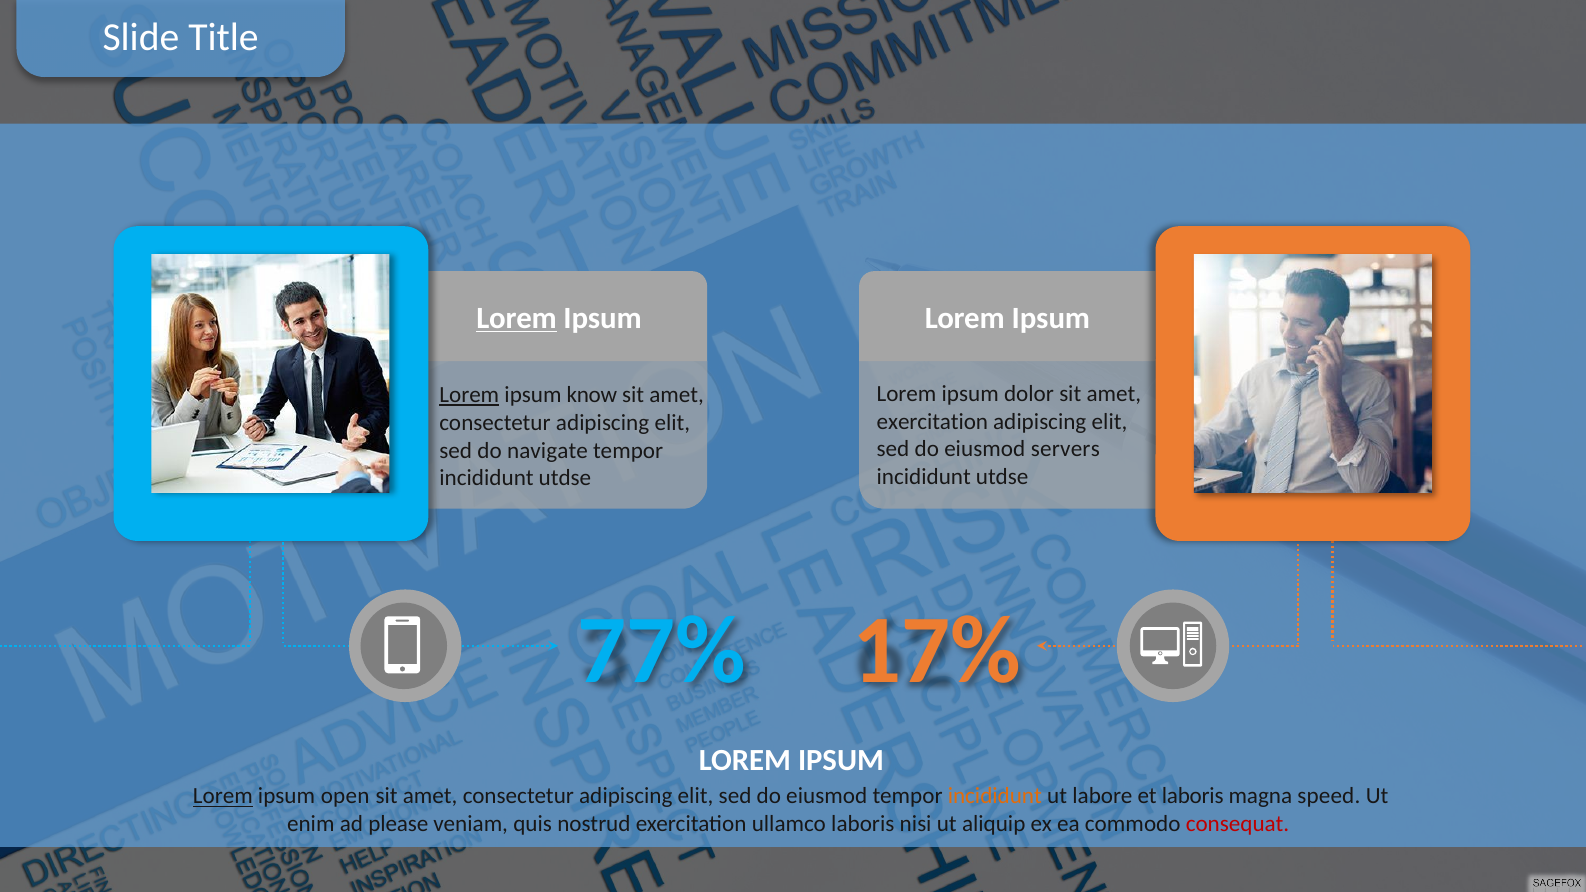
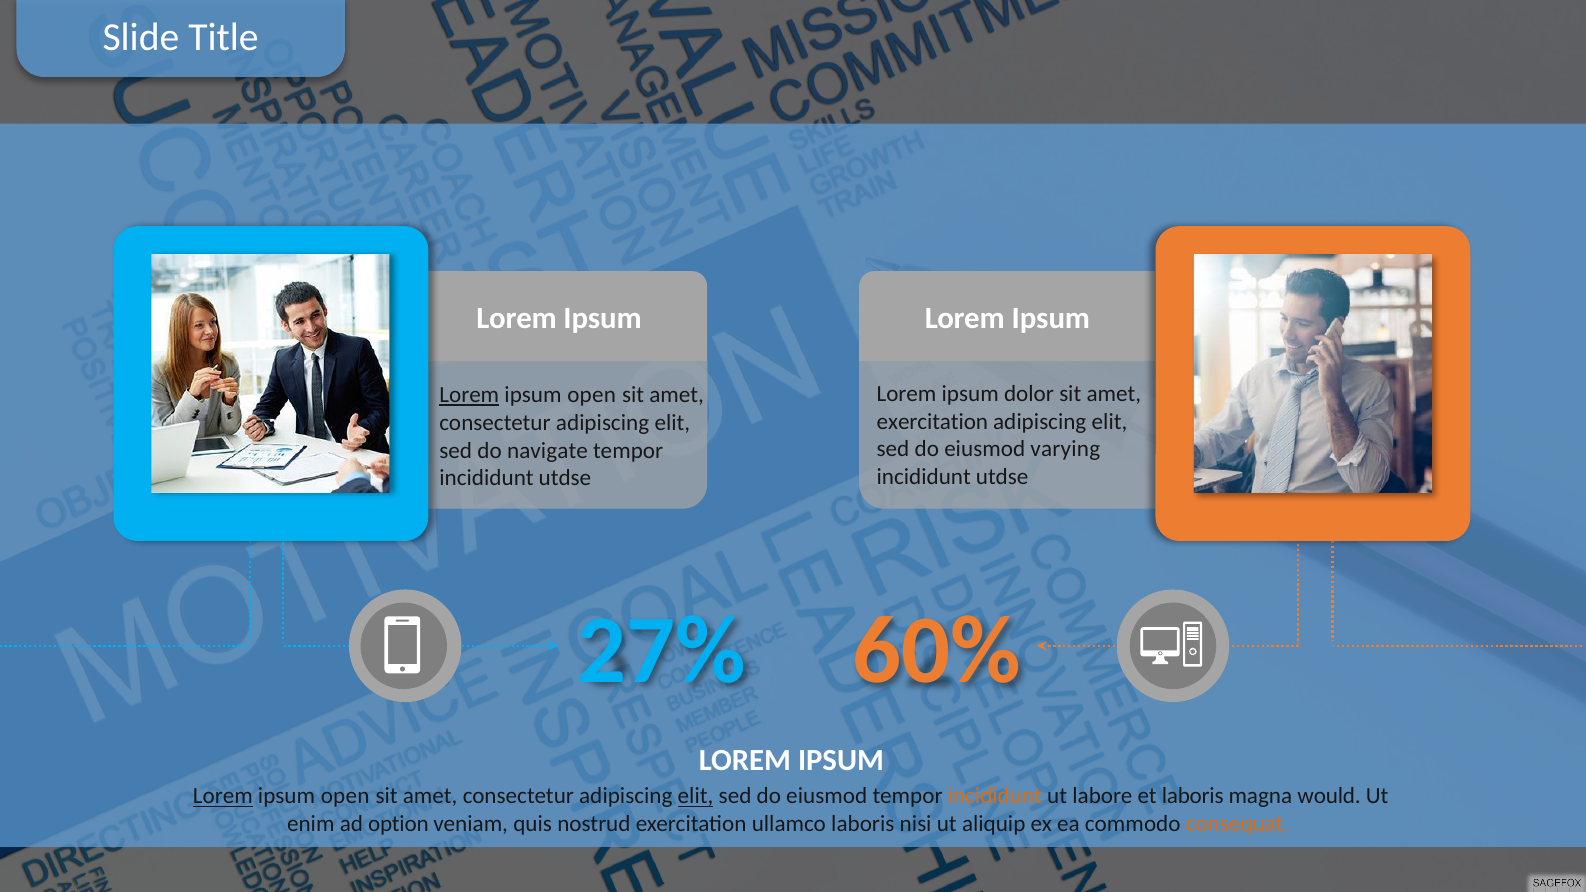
Lorem at (517, 318) underline: present -> none
know at (592, 395): know -> open
servers: servers -> varying
77%: 77% -> 27%
17%: 17% -> 60%
elit at (696, 796) underline: none -> present
speed: speed -> would
please: please -> option
consequat colour: red -> orange
